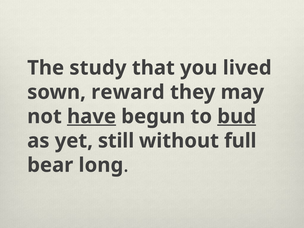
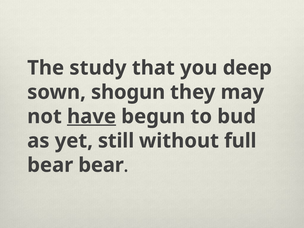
lived: lived -> deep
reward: reward -> shogun
bud underline: present -> none
bear long: long -> bear
